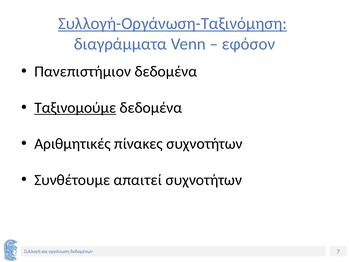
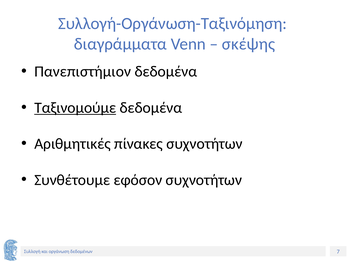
Συλλογή-Οργάνωση-Ταξινόμηση underline: present -> none
εφόσον: εφόσον -> σκέψης
απαιτεί: απαιτεί -> εφόσον
